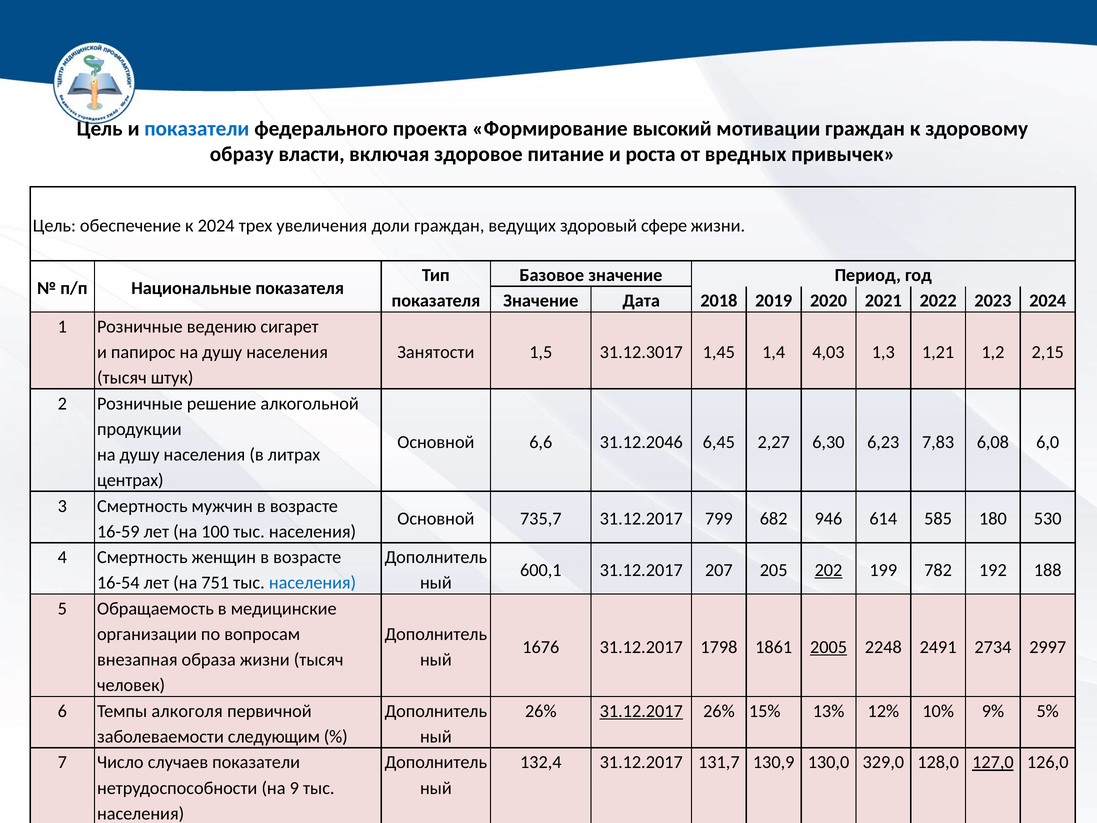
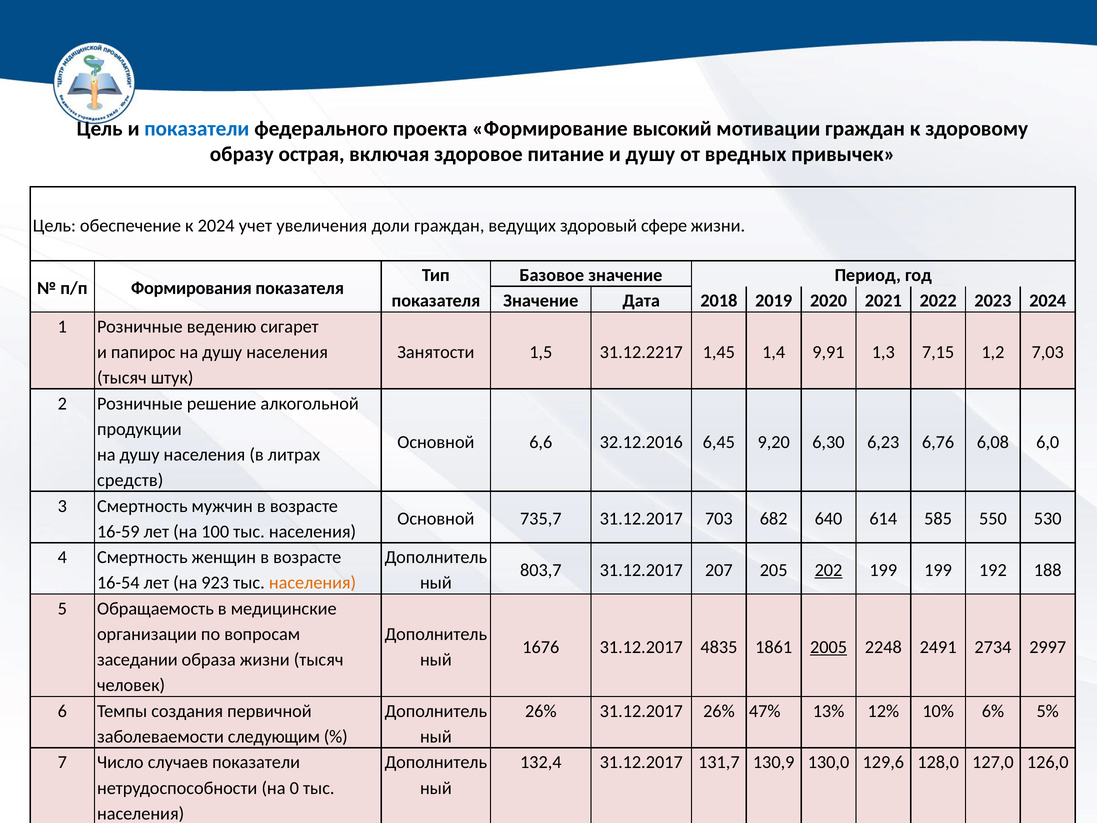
власти: власти -> острая
и роста: роста -> душу
трех: трех -> учет
Национальные: Национальные -> Формирования
31.12.3017: 31.12.3017 -> 31.12.2217
4,03: 4,03 -> 9,91
1,21: 1,21 -> 7,15
2,15: 2,15 -> 7,03
31.12.2046: 31.12.2046 -> 32.12.2016
2,27: 2,27 -> 9,20
7,83: 7,83 -> 6,76
центрах: центрах -> средств
799: 799 -> 703
946: 946 -> 640
180: 180 -> 550
600,1: 600,1 -> 803,7
199 782: 782 -> 199
751: 751 -> 923
населения at (313, 583) colour: blue -> orange
1798: 1798 -> 4835
внезапная: внезапная -> заседании
алкоголя: алкоголя -> создания
31.12.2017 at (641, 711) underline: present -> none
15%: 15% -> 47%
9%: 9% -> 6%
329,0: 329,0 -> 129,6
127,0 underline: present -> none
9: 9 -> 0
